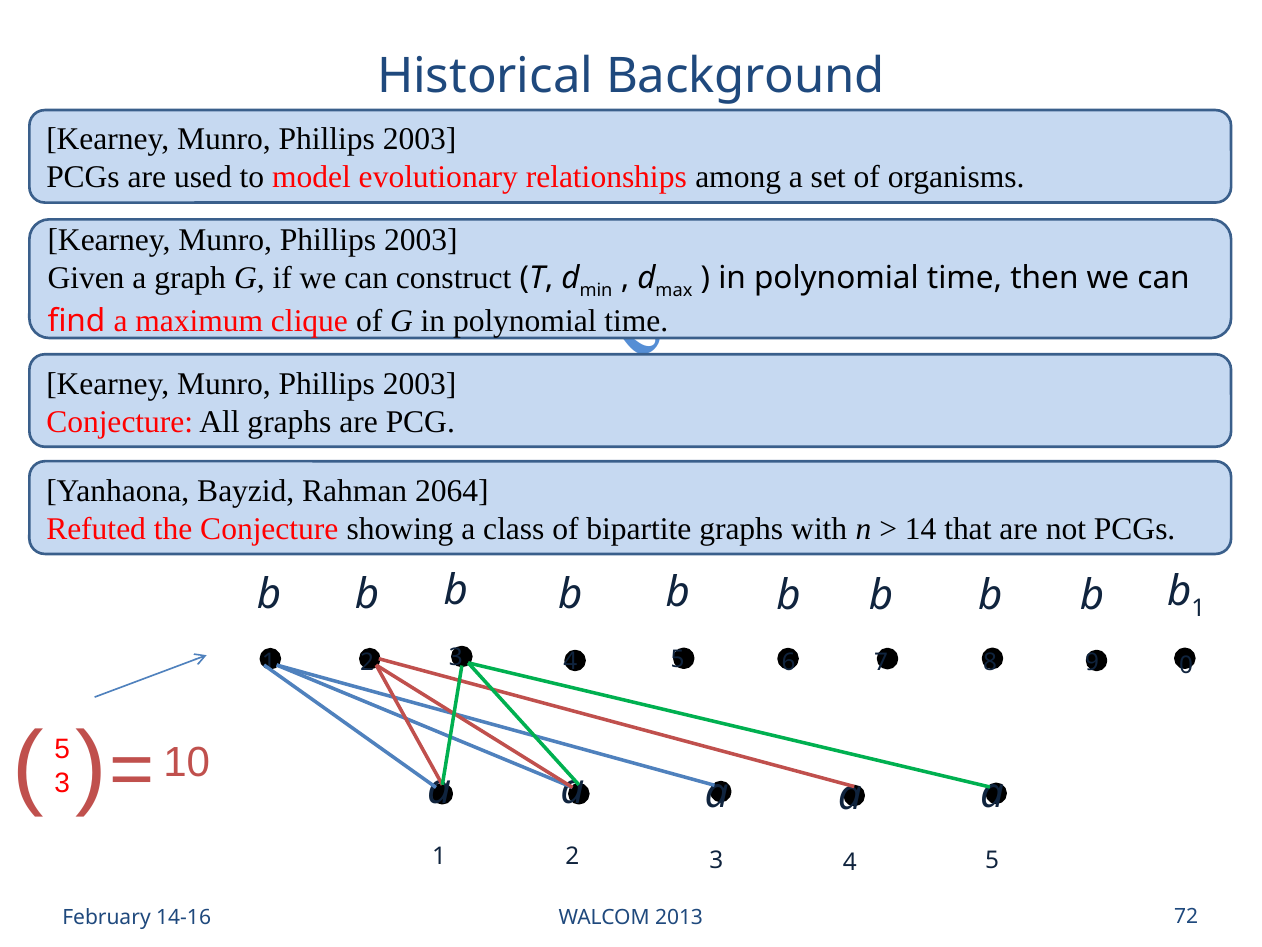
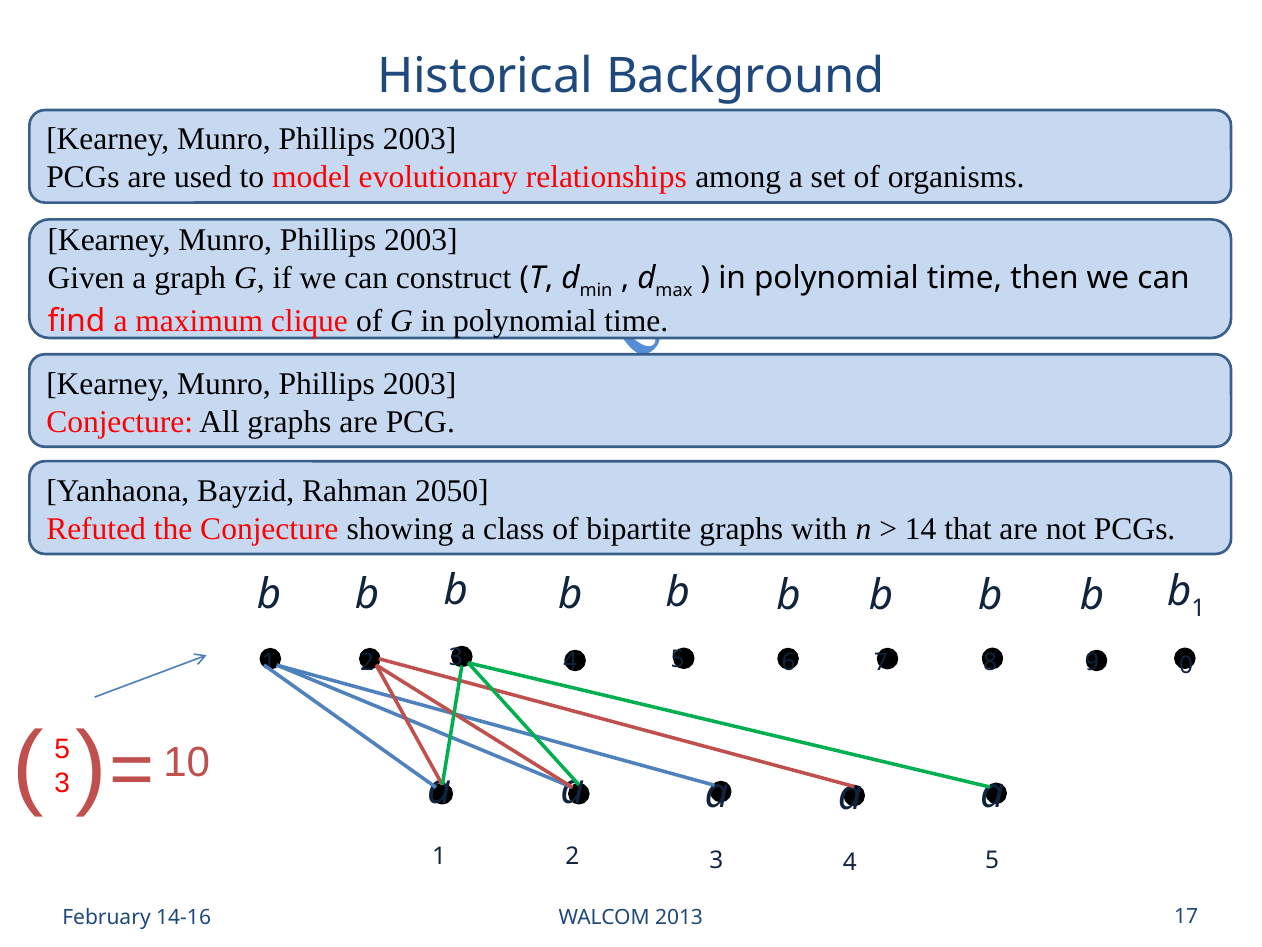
2064: 2064 -> 2050
72: 72 -> 17
